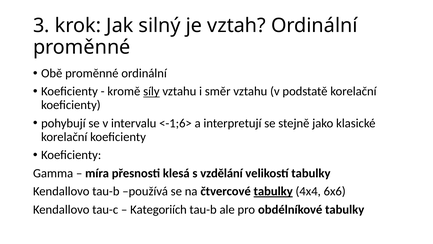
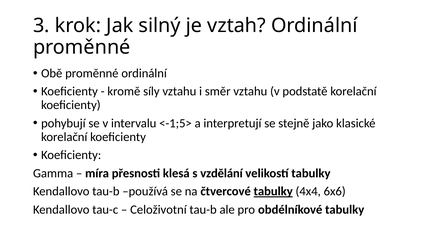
síly underline: present -> none
<-1;6>: <-1;6> -> <-1;5>
Kategoriích: Kategoriích -> Celoživotní
